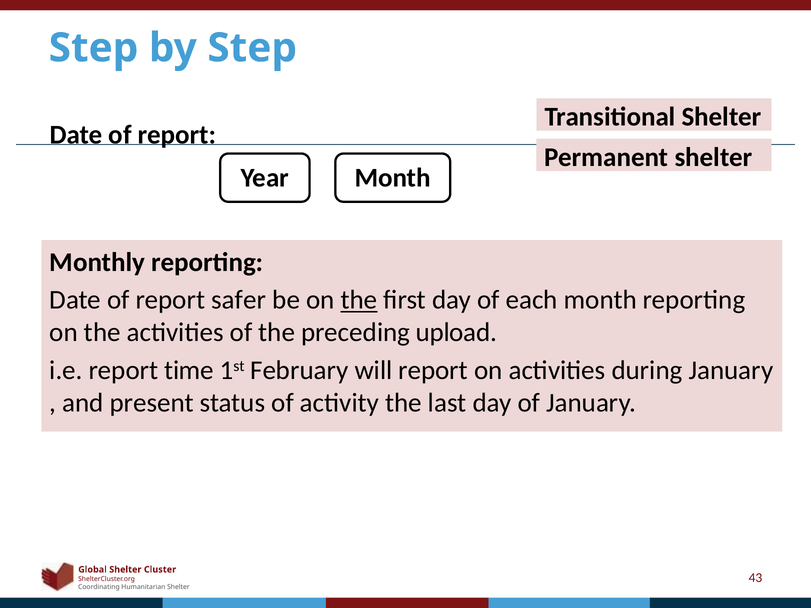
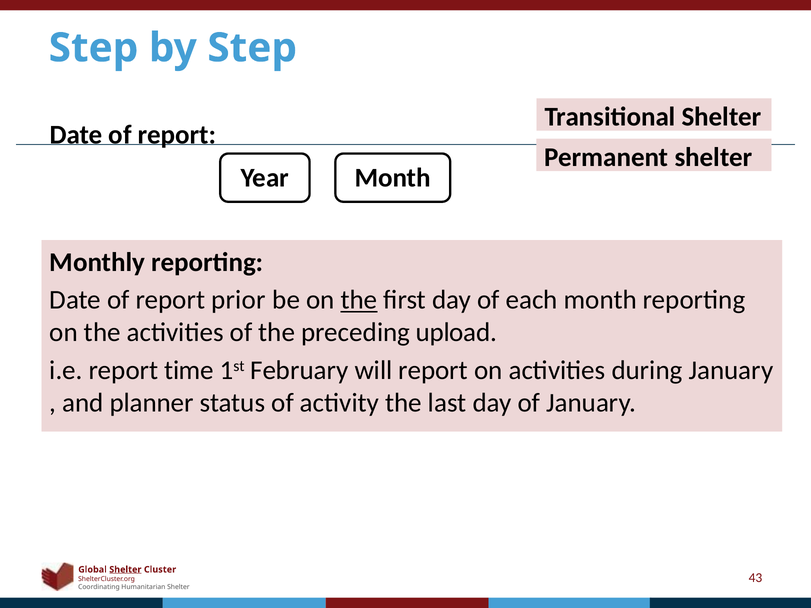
safer: safer -> prior
present: present -> planner
Shelter at (125, 570) underline: none -> present
